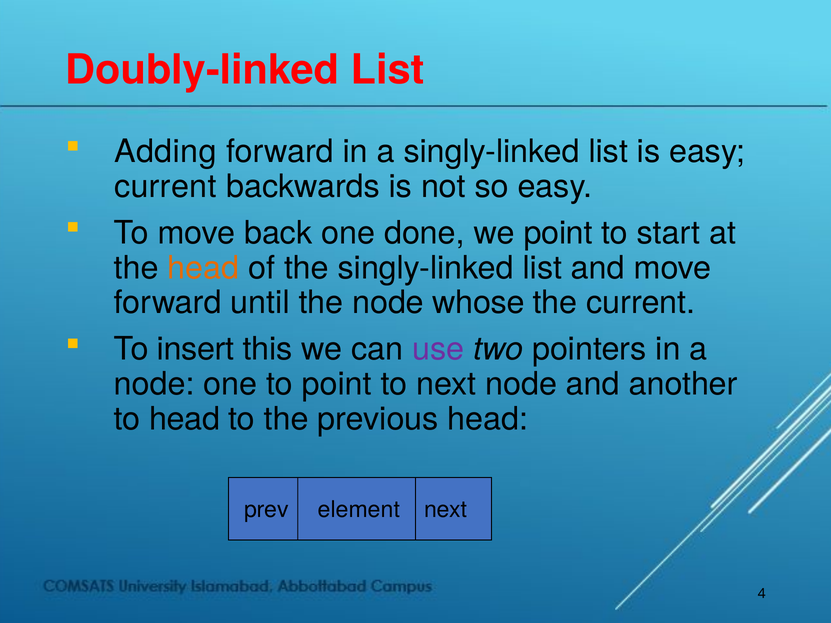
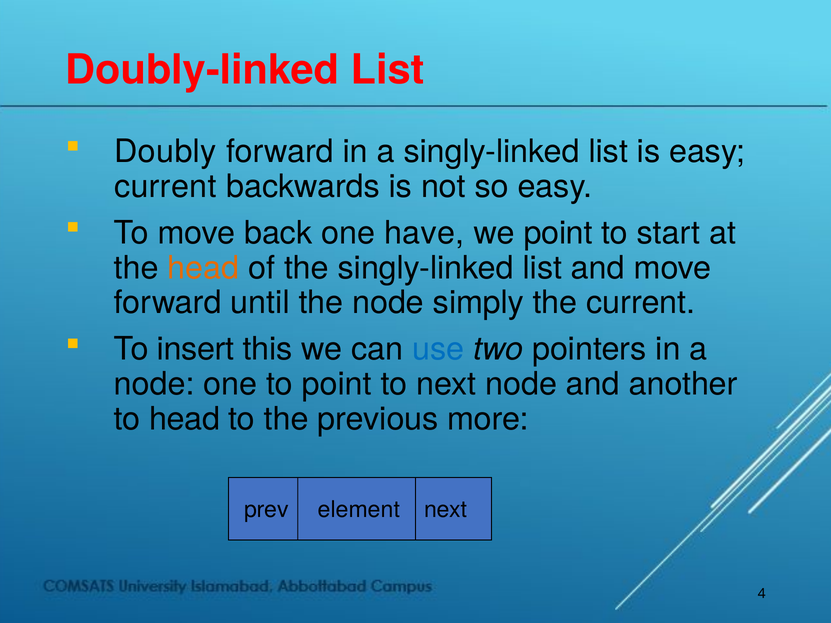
Adding: Adding -> Doubly
done: done -> have
whose: whose -> simply
use colour: purple -> blue
previous head: head -> more
